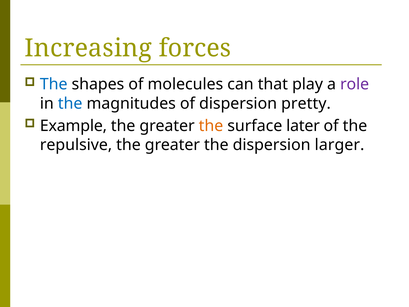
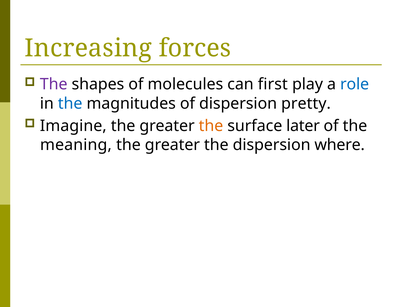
The at (54, 84) colour: blue -> purple
that: that -> first
role colour: purple -> blue
Example: Example -> Imagine
repulsive: repulsive -> meaning
larger: larger -> where
